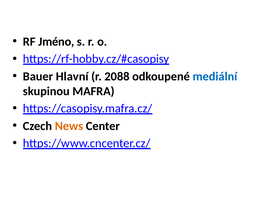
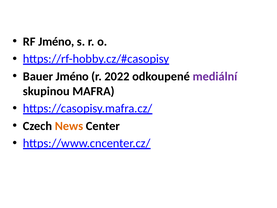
Bauer Hlavní: Hlavní -> Jméno
2088: 2088 -> 2022
mediální colour: blue -> purple
